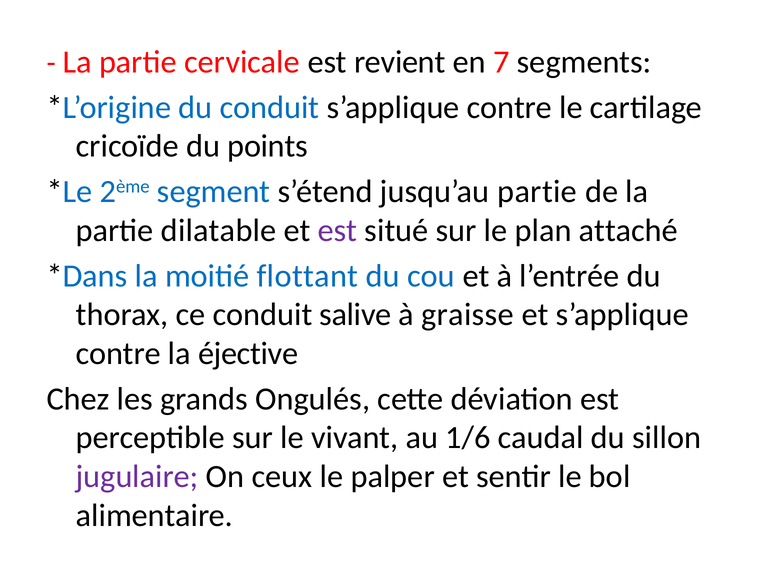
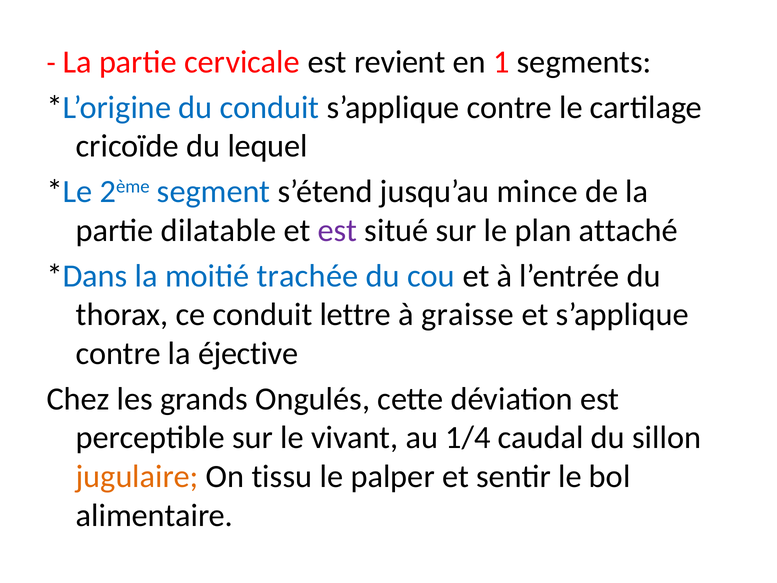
7: 7 -> 1
points: points -> lequel
jusqu’au partie: partie -> mince
flottant: flottant -> trachée
salive: salive -> lettre
1/6: 1/6 -> 1/4
jugulaire colour: purple -> orange
ceux: ceux -> tissu
